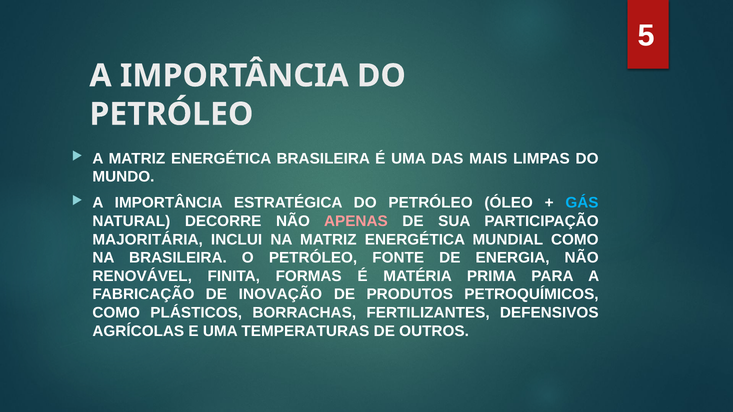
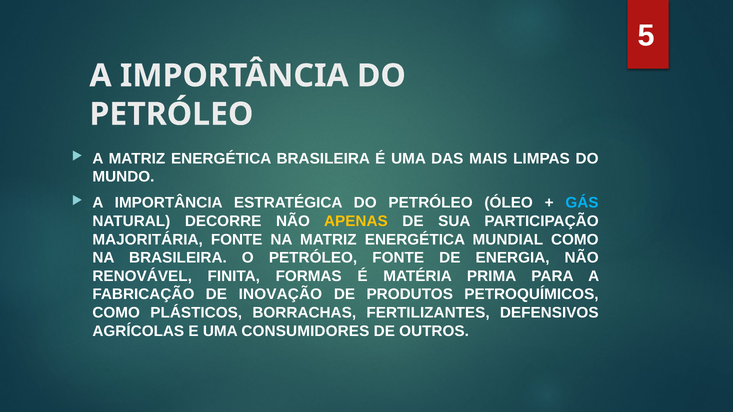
APENAS colour: pink -> yellow
MAJORITÁRIA INCLUI: INCLUI -> FONTE
TEMPERATURAS: TEMPERATURAS -> CONSUMIDORES
